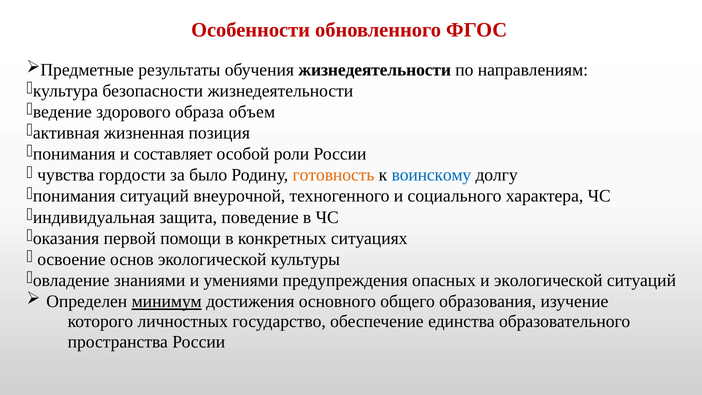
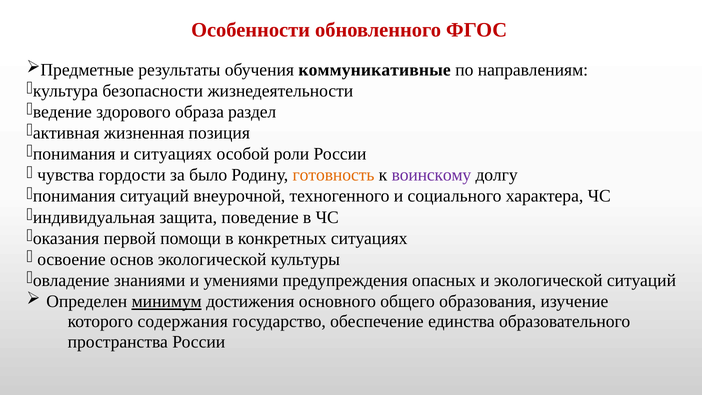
обучения жизнедеятельности: жизнедеятельности -> коммуникативные
объем: объем -> раздел
и составляет: составляет -> ситуациях
воинскому colour: blue -> purple
личностных: личностных -> содержания
